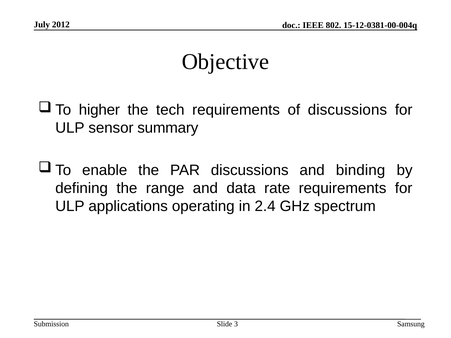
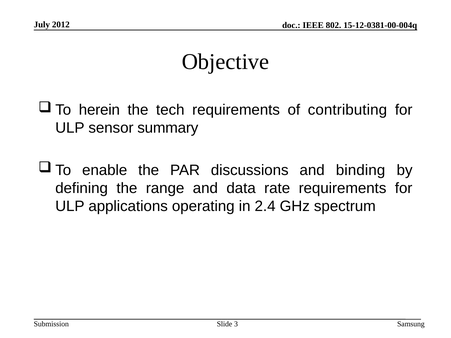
higher: higher -> herein
of discussions: discussions -> contributing
